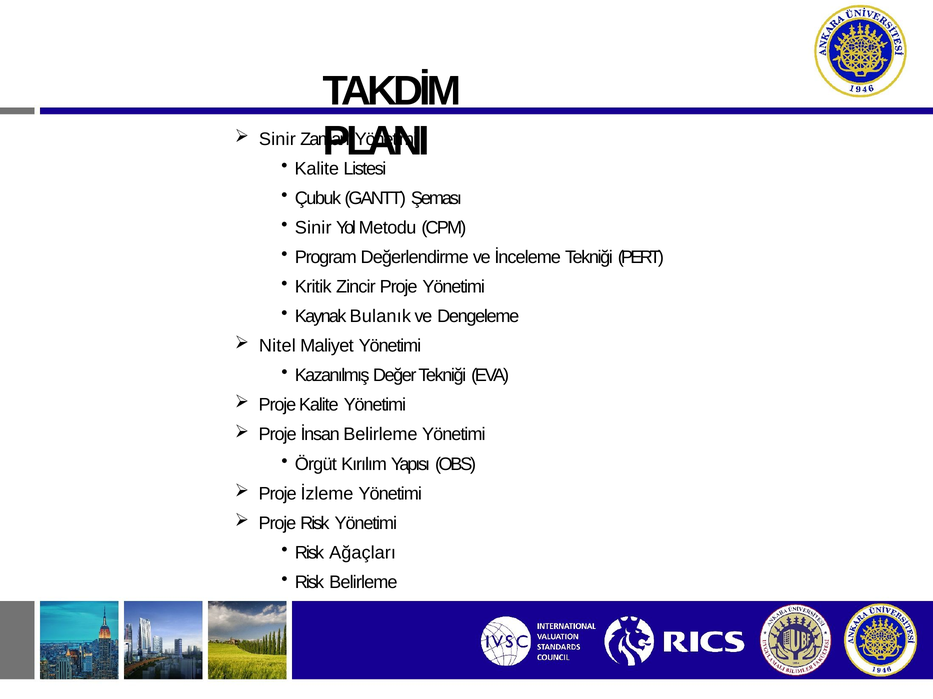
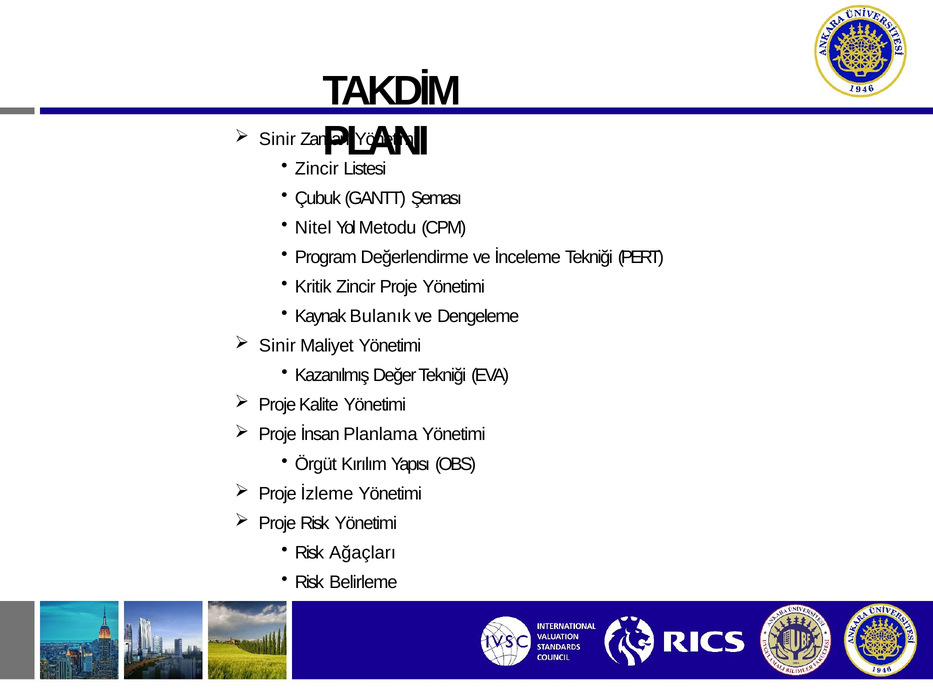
Kalite at (317, 169): Kalite -> Zincir
Sinir at (313, 228): Sinir -> Nitel
Nitel at (277, 346): Nitel -> Sinir
İnsan Belirleme: Belirleme -> Planlama
